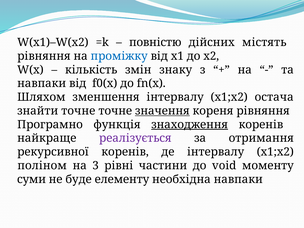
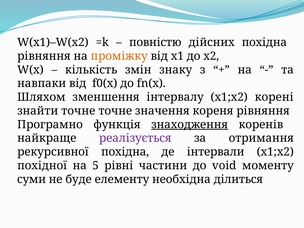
дійсних містять: містять -> похідна
проміжку colour: blue -> orange
остача: остача -> корені
значення underline: present -> none
рекурсивної коренів: коренів -> похідна
де інтервалу: інтервалу -> інтервали
поліном: поліном -> похідної
3: 3 -> 5
необхідна навпаки: навпаки -> ділиться
